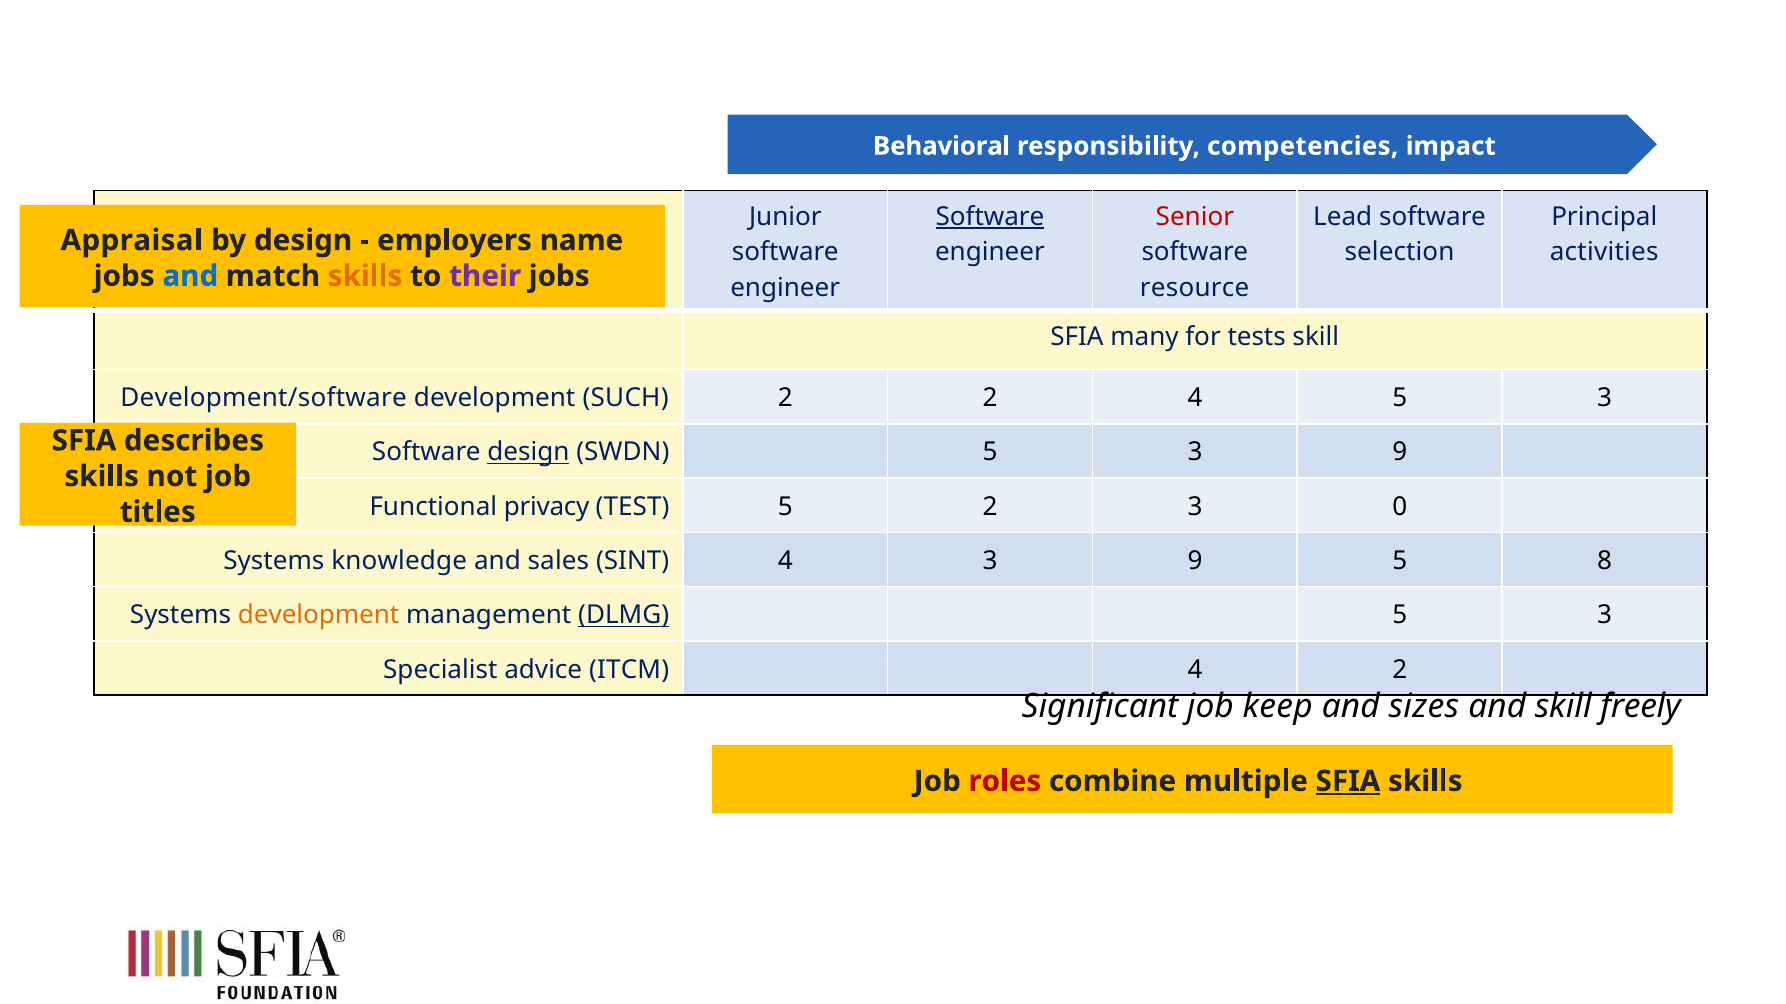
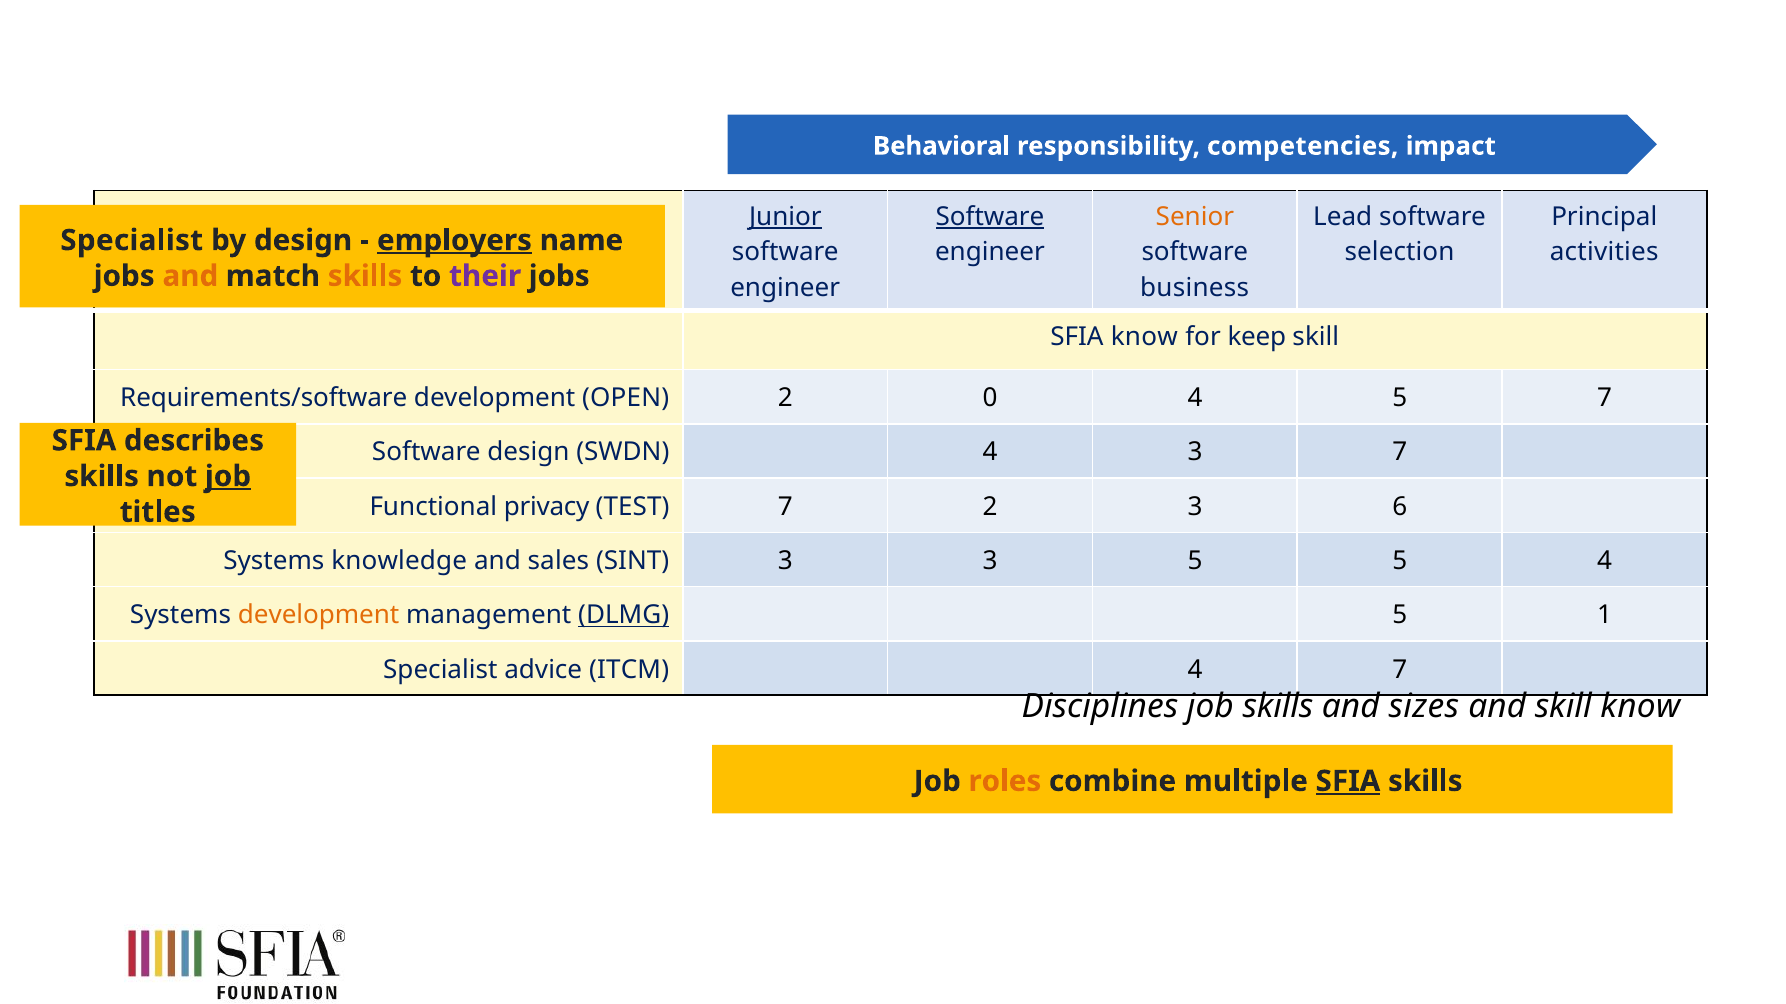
Junior underline: none -> present
Senior colour: red -> orange
Appraisal at (132, 241): Appraisal -> Specialist
employers underline: none -> present
and at (190, 276) colour: blue -> orange
resource: resource -> business
SFIA many: many -> know
tests: tests -> keep
Development/software: Development/software -> Requirements/software
SUCH: SUCH -> OPEN
2 2: 2 -> 0
4 5 3: 3 -> 7
design at (528, 453) underline: present -> none
SWDN 5: 5 -> 4
9 at (1400, 453): 9 -> 7
job at (228, 477) underline: none -> present
TEST 5: 5 -> 7
0: 0 -> 6
SINT 4: 4 -> 3
9 at (1195, 561): 9 -> 5
5 8: 8 -> 4
3 at (1604, 616): 3 -> 1
4 2: 2 -> 7
Significant: Significant -> Disciplines
job keep: keep -> skills
skill freely: freely -> know
roles colour: red -> orange
